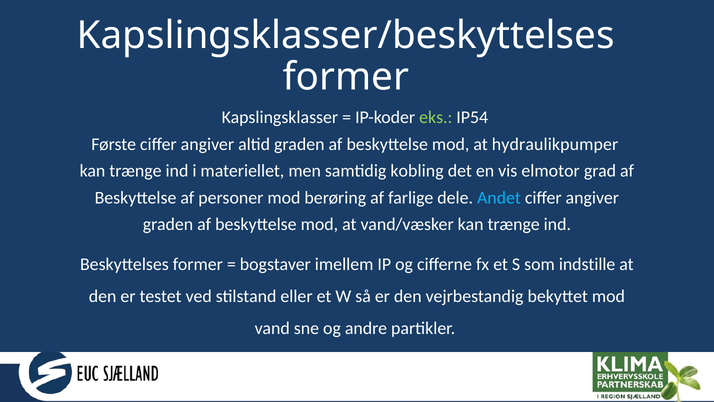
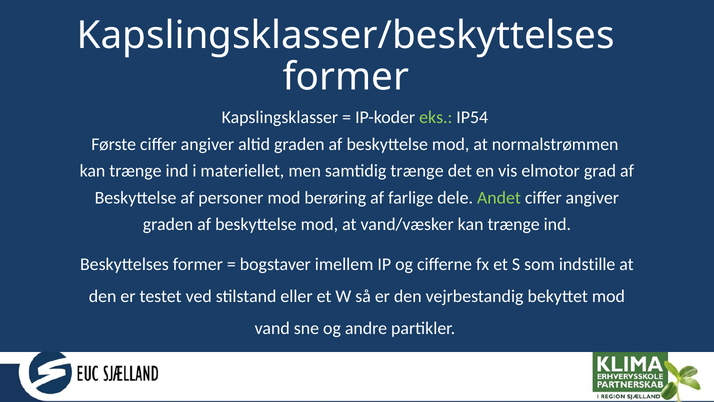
hydraulikpumper: hydraulikpumper -> normalstrømmen
samtidig kobling: kobling -> trænge
Andet colour: light blue -> light green
